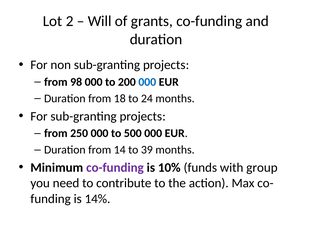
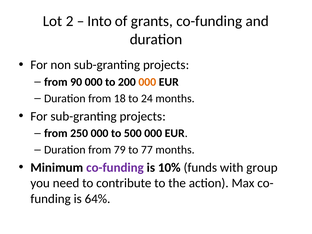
Will: Will -> Into
98: 98 -> 90
000 at (147, 82) colour: blue -> orange
14: 14 -> 79
39: 39 -> 77
14%: 14% -> 64%
